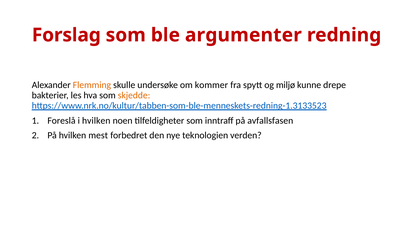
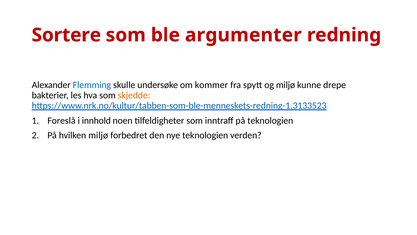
Forslag: Forslag -> Sortere
Flemming colour: orange -> blue
i hvilken: hvilken -> innhold
på avfallsfasen: avfallsfasen -> teknologien
hvilken mest: mest -> miljø
